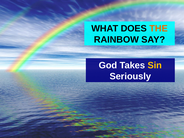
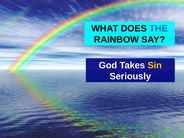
THE colour: orange -> blue
